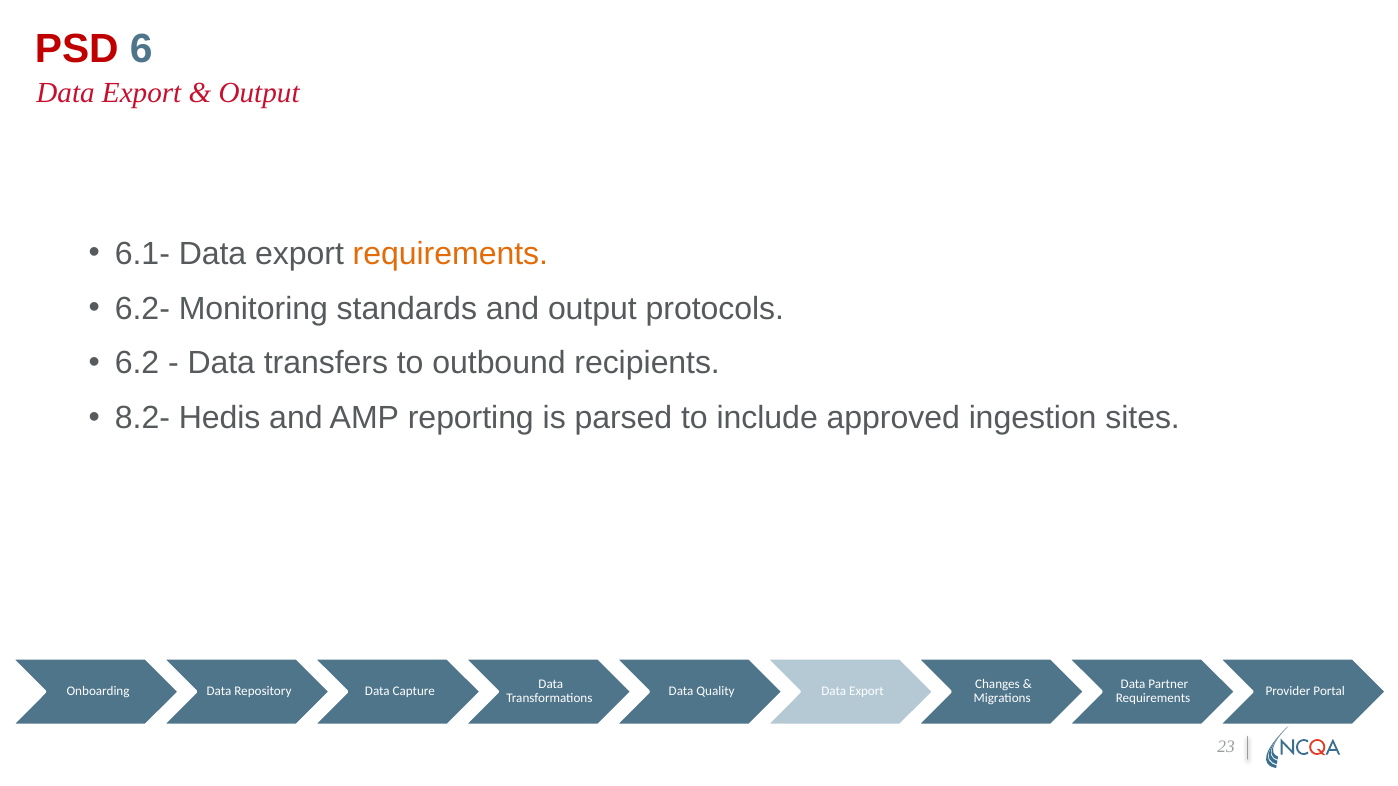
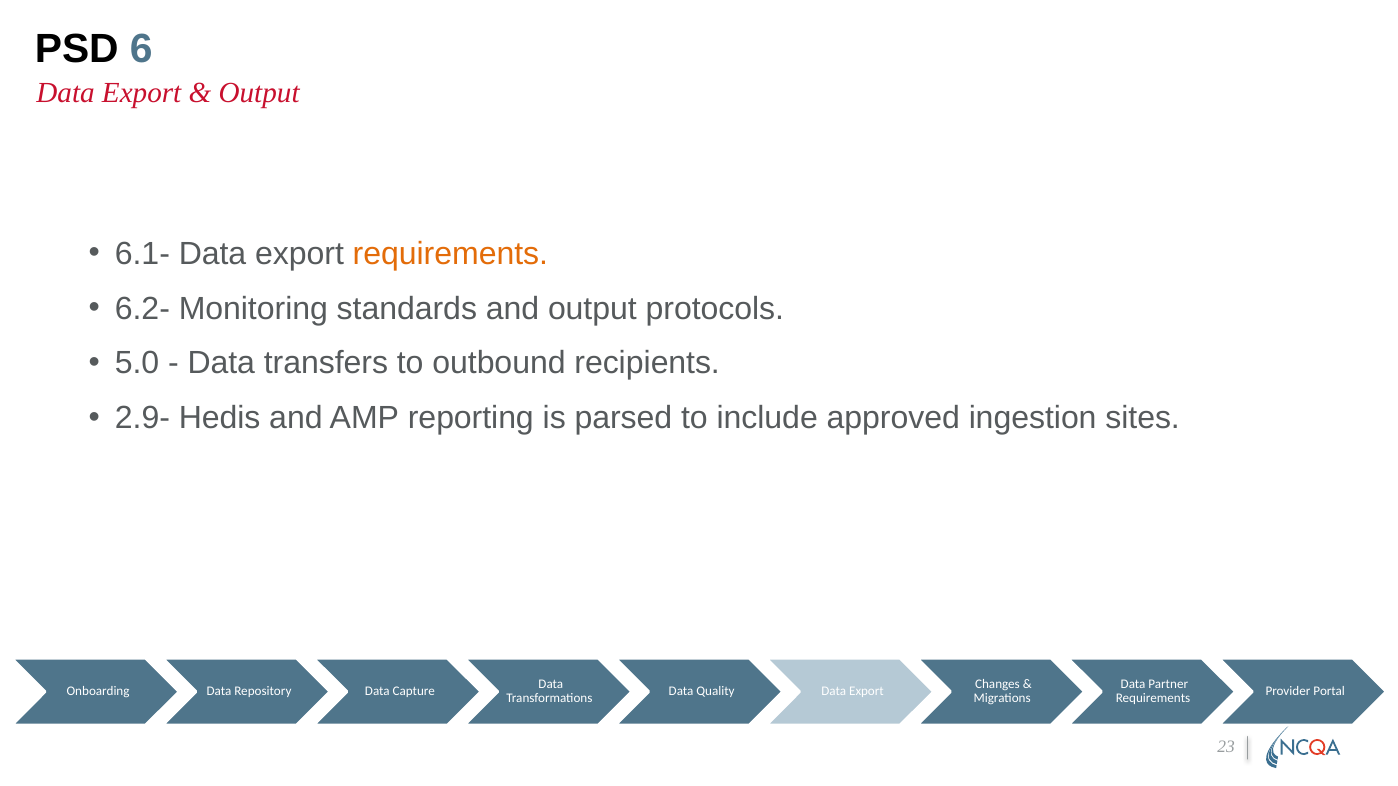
PSD colour: red -> black
6.2: 6.2 -> 5.0
8.2-: 8.2- -> 2.9-
